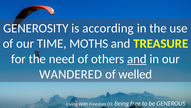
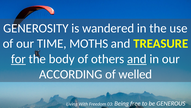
according: according -> wandered
for underline: none -> present
need: need -> body
WANDERED: WANDERED -> ACCORDING
